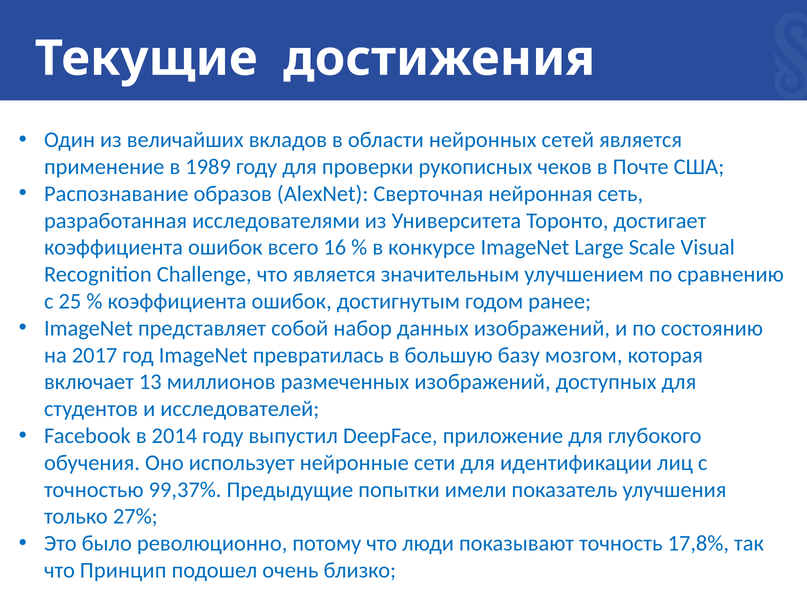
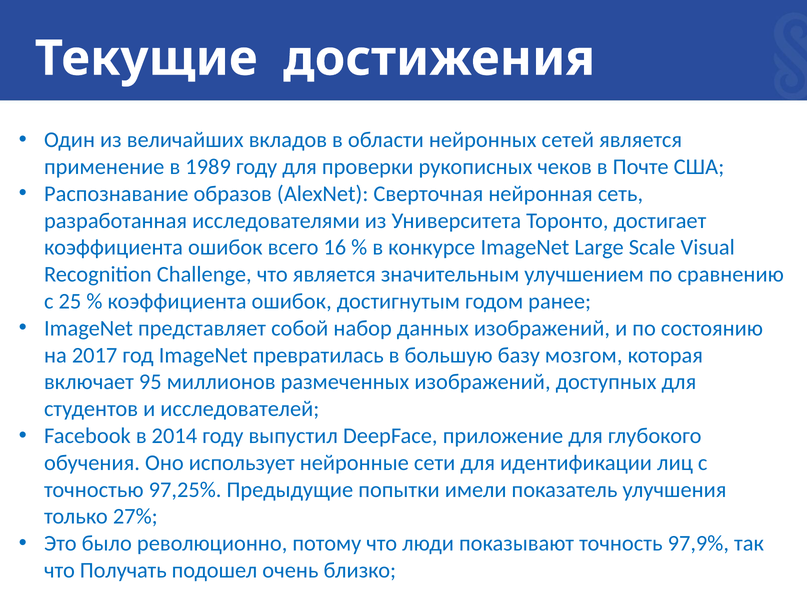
13: 13 -> 95
99,37%: 99,37% -> 97,25%
17,8%: 17,8% -> 97,9%
Принцип: Принцип -> Получать
